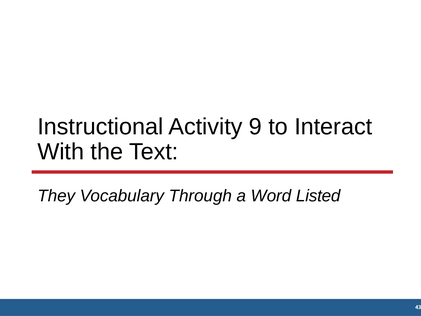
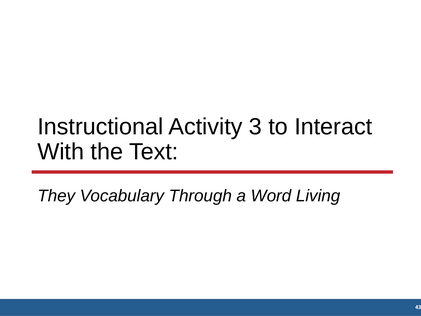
9: 9 -> 3
Listed: Listed -> Living
